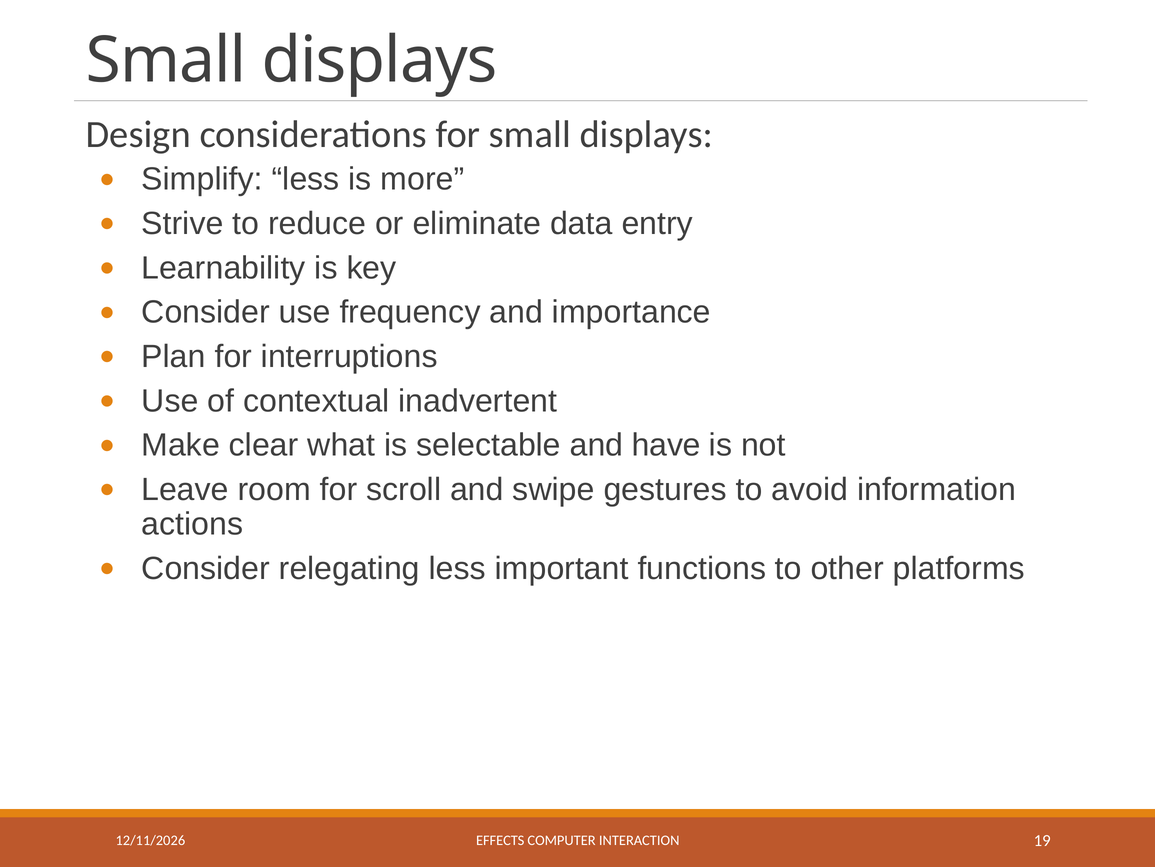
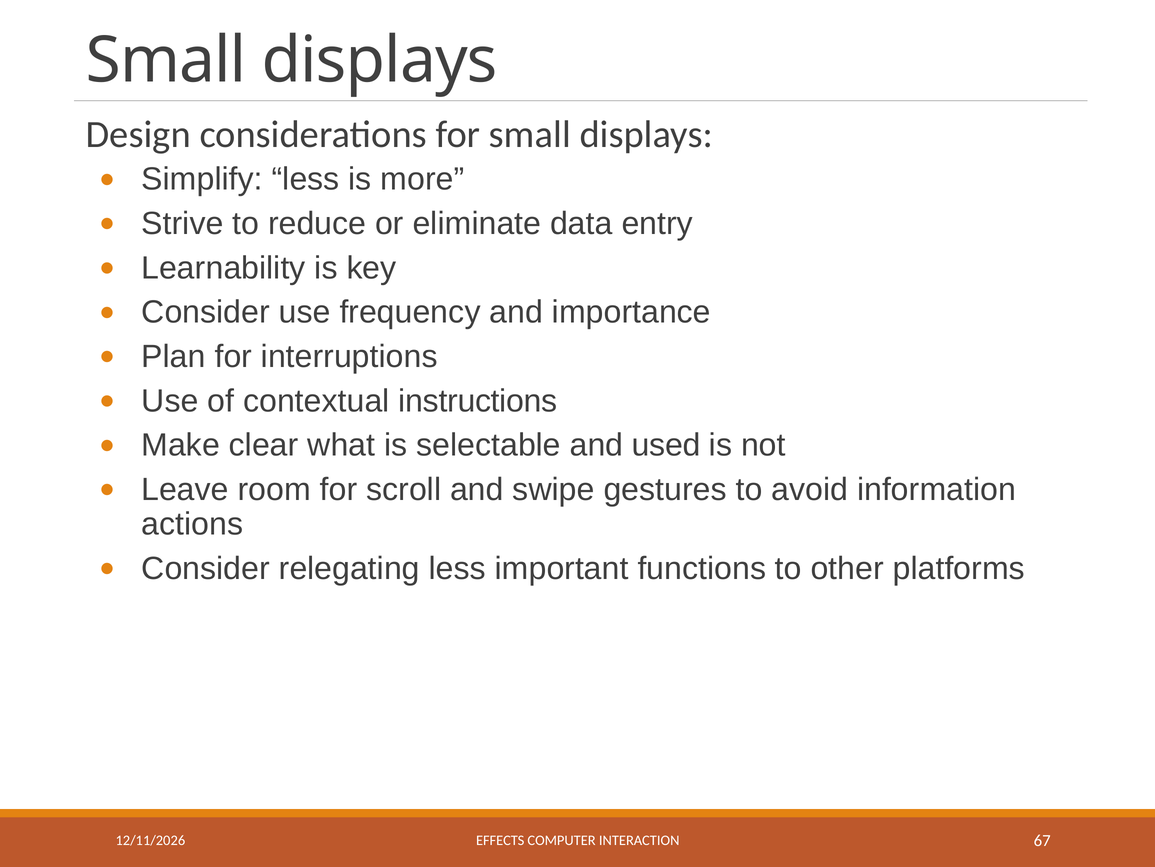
inadvertent: inadvertent -> instructions
have: have -> used
19: 19 -> 67
